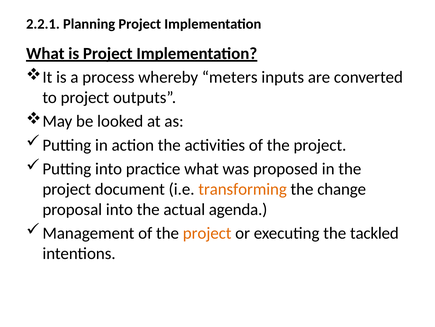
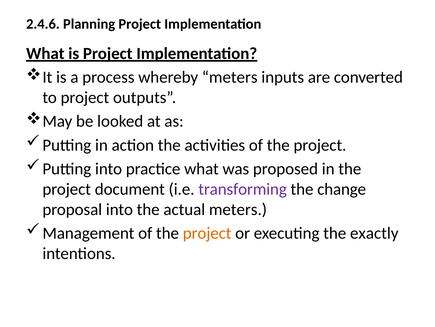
2.2.1: 2.2.1 -> 2.4.6
transforming colour: orange -> purple
actual agenda: agenda -> meters
tackled: tackled -> exactly
